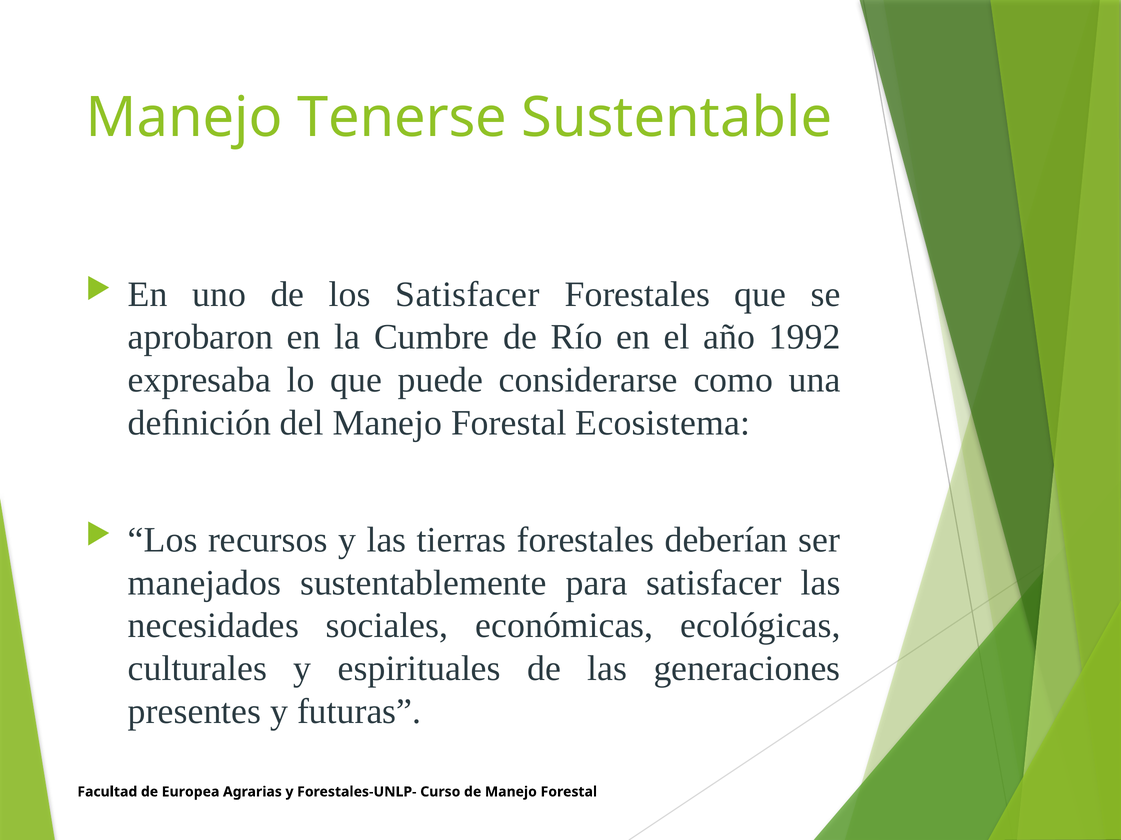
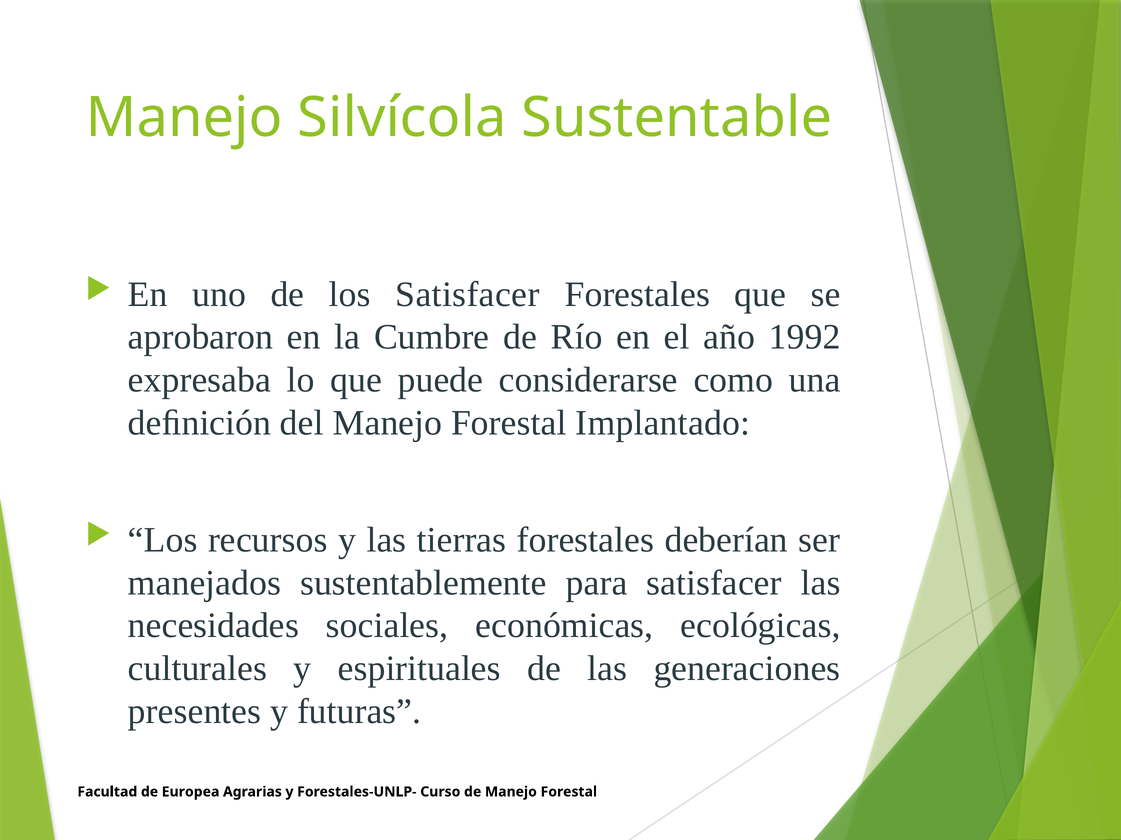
Tenerse: Tenerse -> Silvícola
Ecosistema: Ecosistema -> Implantado
